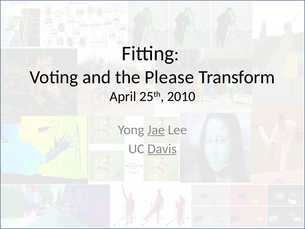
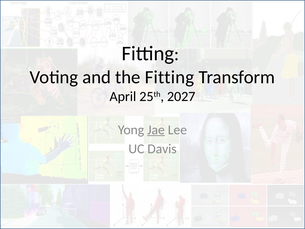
the Please: Please -> Fitting
2010: 2010 -> 2027
Davis underline: present -> none
